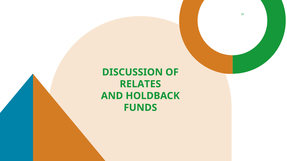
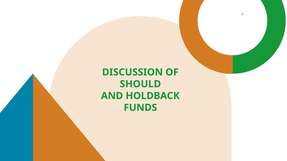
RELATES: RELATES -> SHOULD
